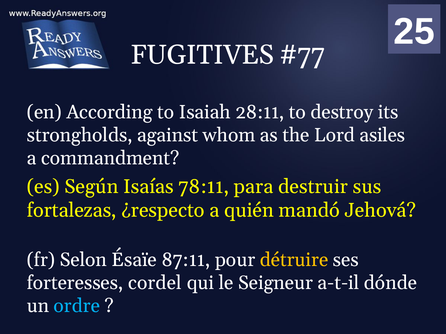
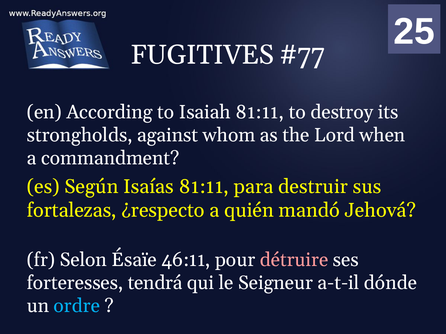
Isaiah 28:11: 28:11 -> 81:11
asiles: asiles -> when
Isaías 78:11: 78:11 -> 81:11
87:11: 87:11 -> 46:11
détruire colour: yellow -> pink
cordel: cordel -> tendrá
